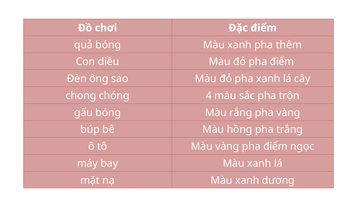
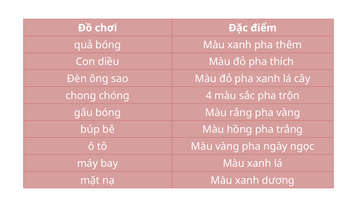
đỏ pha điểm: điểm -> thích
vàng pha điểm: điểm -> ngày
